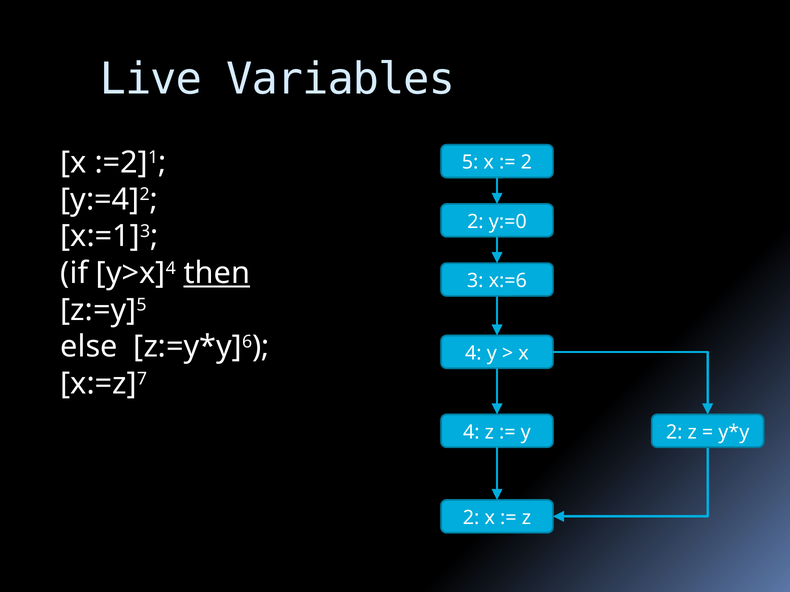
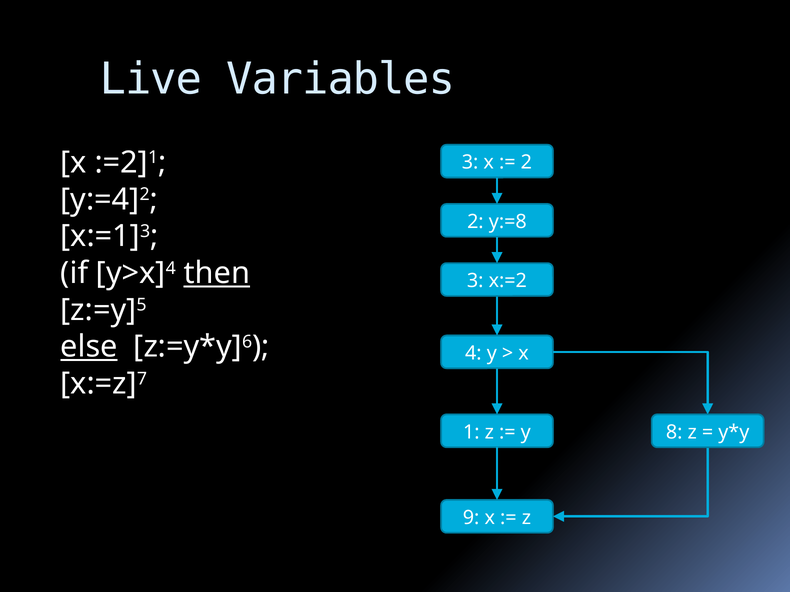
5 at (470, 163): 5 -> 3
y:=0: y:=0 -> y:=8
x:=6: x:=6 -> x:=2
else underline: none -> present
4 at (471, 433): 4 -> 1
2 at (674, 433): 2 -> 8
2 at (471, 518): 2 -> 9
